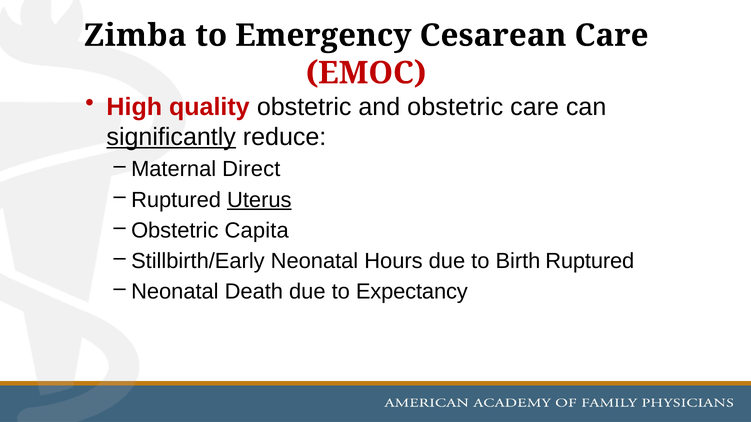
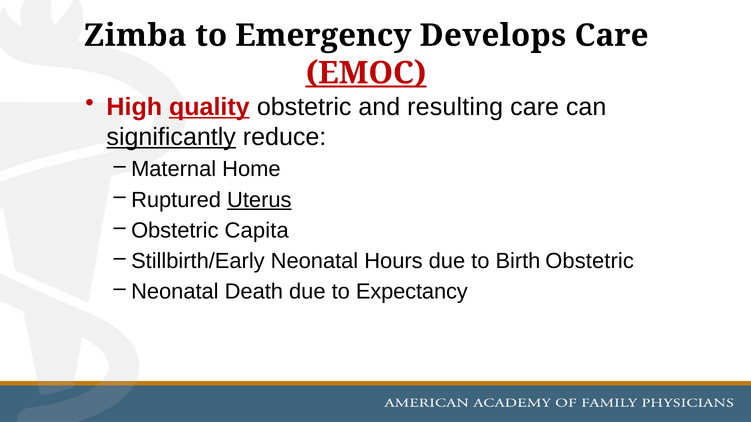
Cesarean: Cesarean -> Develops
EMOC underline: none -> present
quality underline: none -> present
and obstetric: obstetric -> resulting
Direct: Direct -> Home
Birth Ruptured: Ruptured -> Obstetric
